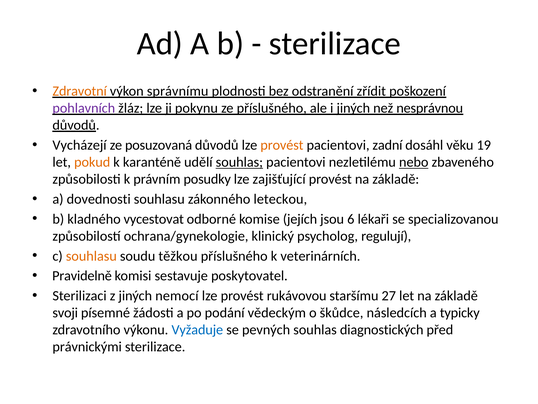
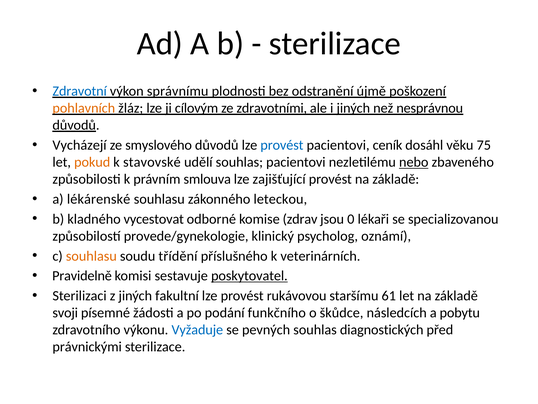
Zdravotní colour: orange -> blue
zřídit: zřídit -> újmě
pohlavních colour: purple -> orange
pokynu: pokynu -> cílovým
ze příslušného: příslušného -> zdravotními
posuzovaná: posuzovaná -> smyslového
provést at (282, 145) colour: orange -> blue
zadní: zadní -> ceník
19: 19 -> 75
karanténě: karanténě -> stavovské
souhlas at (239, 162) underline: present -> none
posudky: posudky -> smlouva
dovednosti: dovednosti -> lékárenské
jejích: jejích -> zdrav
6: 6 -> 0
ochrana/gynekologie: ochrana/gynekologie -> provede/gynekologie
regulují: regulují -> oznámí
těžkou: těžkou -> třídění
poskytovatel underline: none -> present
nemocí: nemocí -> fakultní
27: 27 -> 61
vědeckým: vědeckým -> funkčního
typicky: typicky -> pobytu
